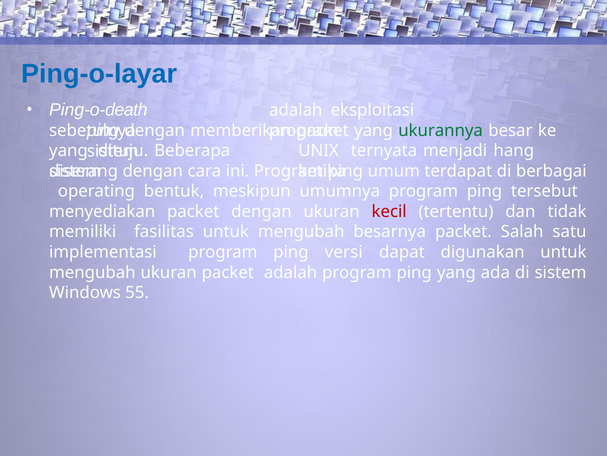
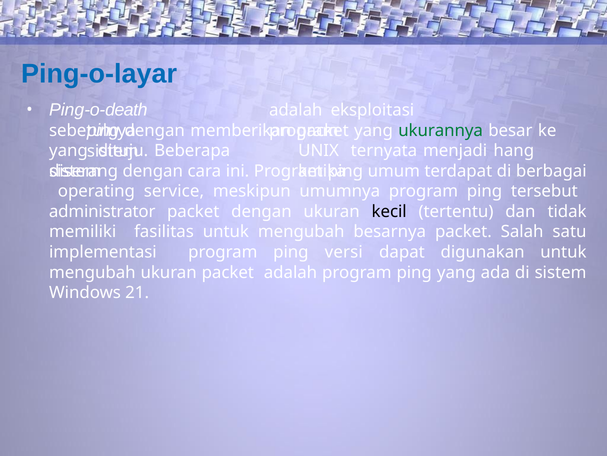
bentuk: bentuk -> service
menyediakan: menyediakan -> administrator
kecil colour: red -> black
55: 55 -> 21
